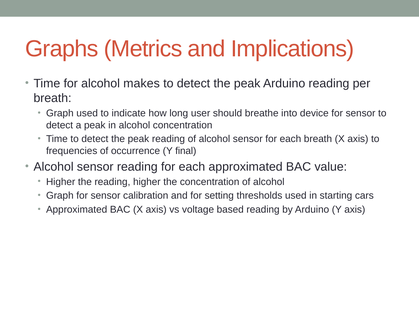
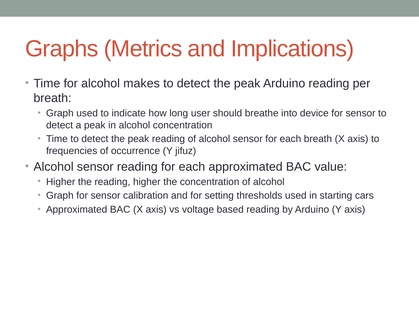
final: final -> jifuz
